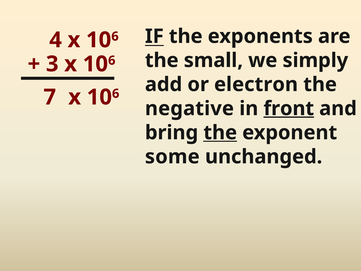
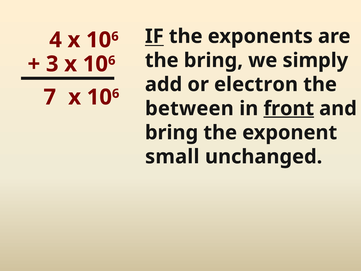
the small: small -> bring
negative: negative -> between
the at (220, 133) underline: present -> none
some: some -> small
